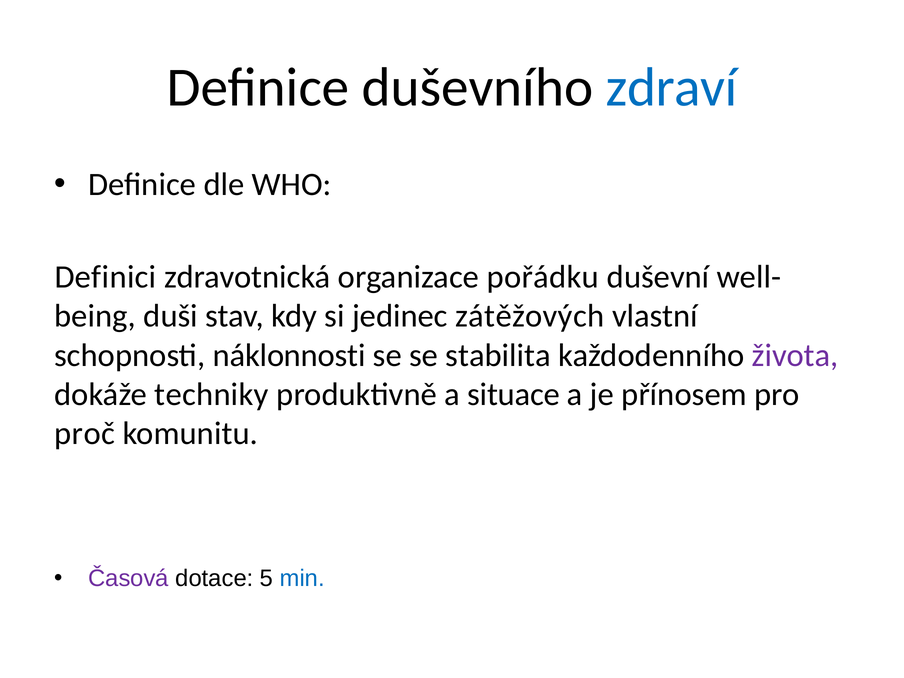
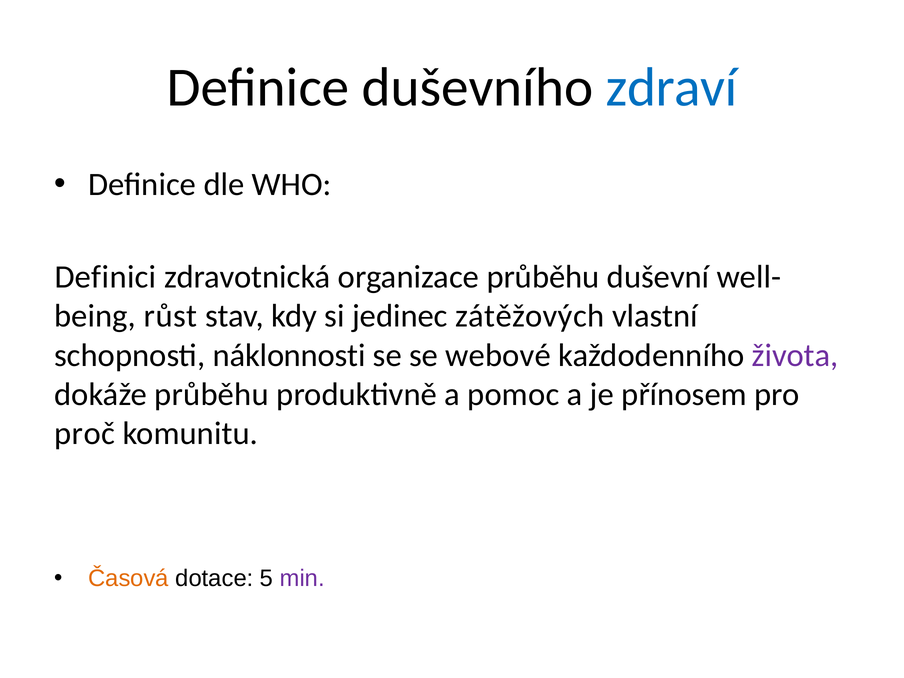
organizace pořádku: pořádku -> průběhu
duši: duši -> růst
stabilita: stabilita -> webové
dokáže techniky: techniky -> průběhu
situace: situace -> pomoc
Časová colour: purple -> orange
min colour: blue -> purple
